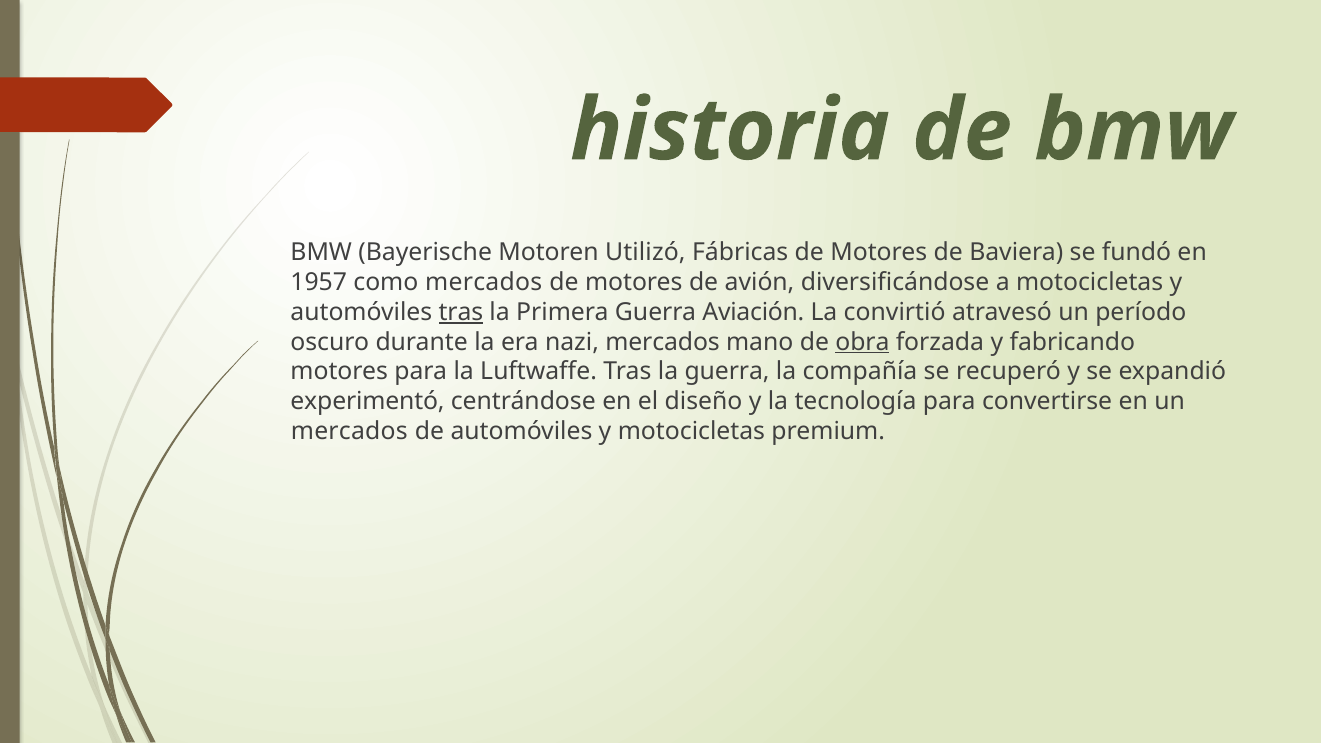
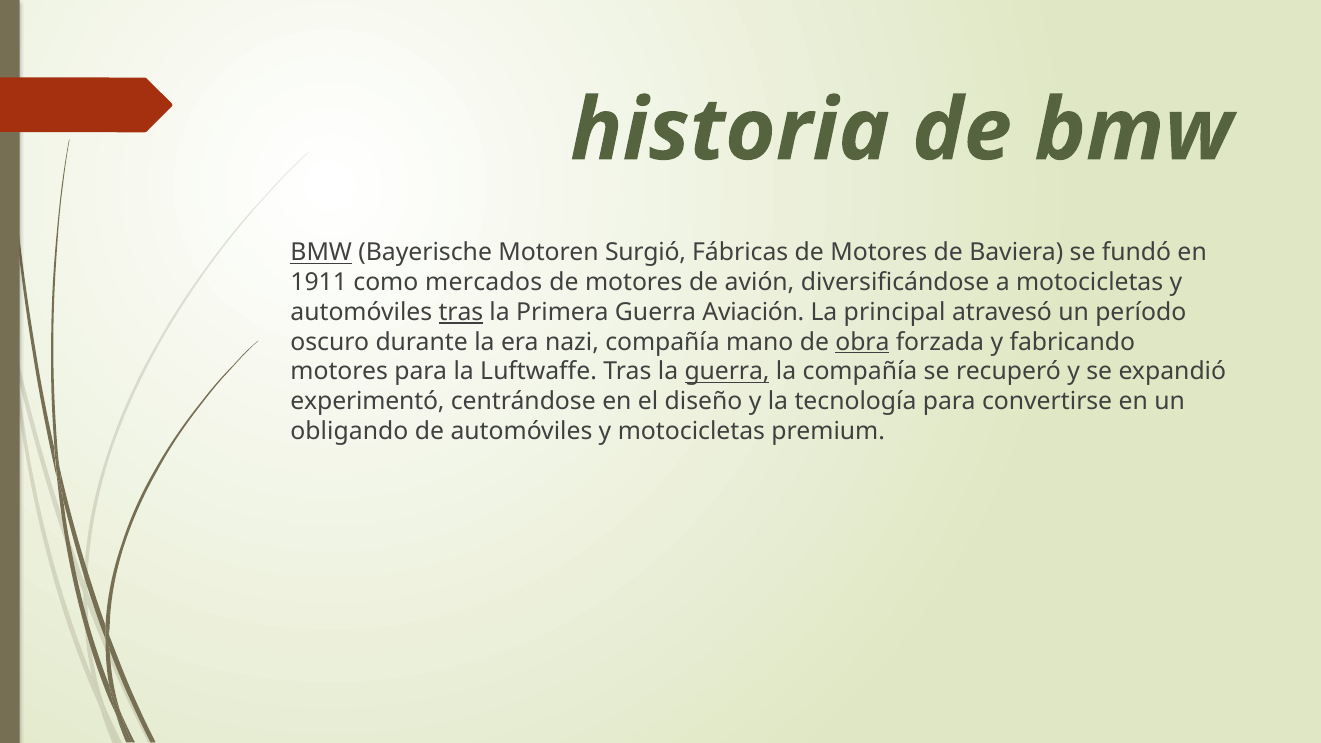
BMW at (321, 253) underline: none -> present
Utilizó: Utilizó -> Surgió
1957: 1957 -> 1911
convirtió: convirtió -> principal
nazi mercados: mercados -> compañía
guerra at (727, 372) underline: none -> present
mercados at (349, 431): mercados -> obligando
